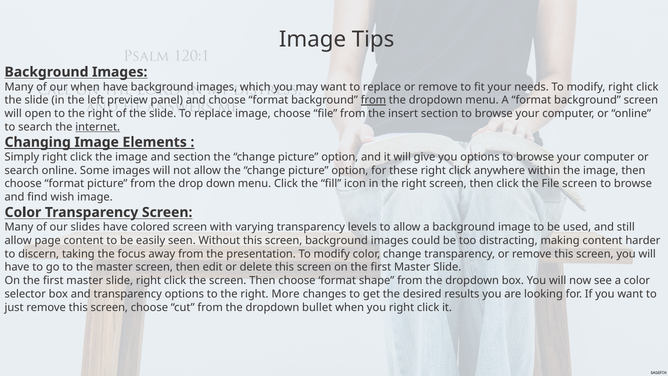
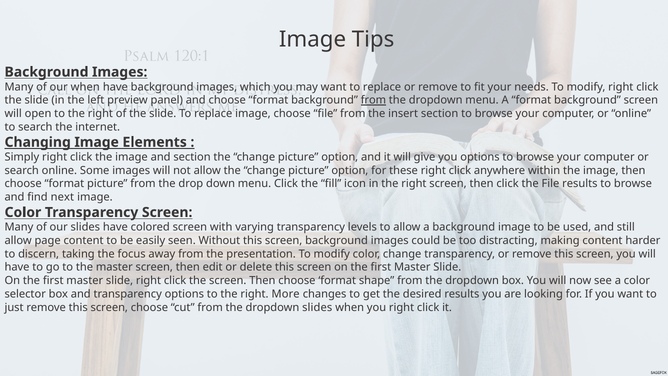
internet underline: present -> none
File screen: screen -> results
wish: wish -> next
dropdown bullet: bullet -> slides
